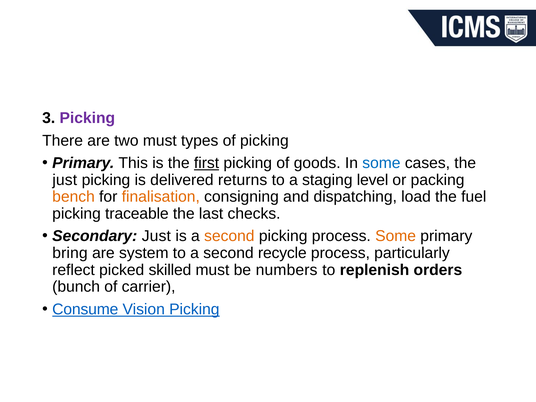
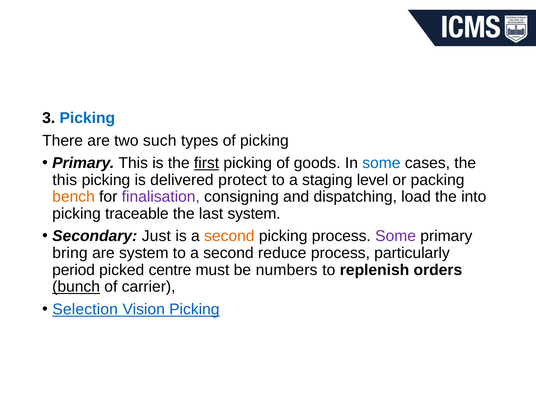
Picking at (87, 118) colour: purple -> blue
two must: must -> such
just at (65, 180): just -> this
returns: returns -> protect
finalisation colour: orange -> purple
fuel: fuel -> into
last checks: checks -> system
Some at (396, 236) colour: orange -> purple
recycle: recycle -> reduce
reflect: reflect -> period
skilled: skilled -> centre
bunch underline: none -> present
Consume: Consume -> Selection
